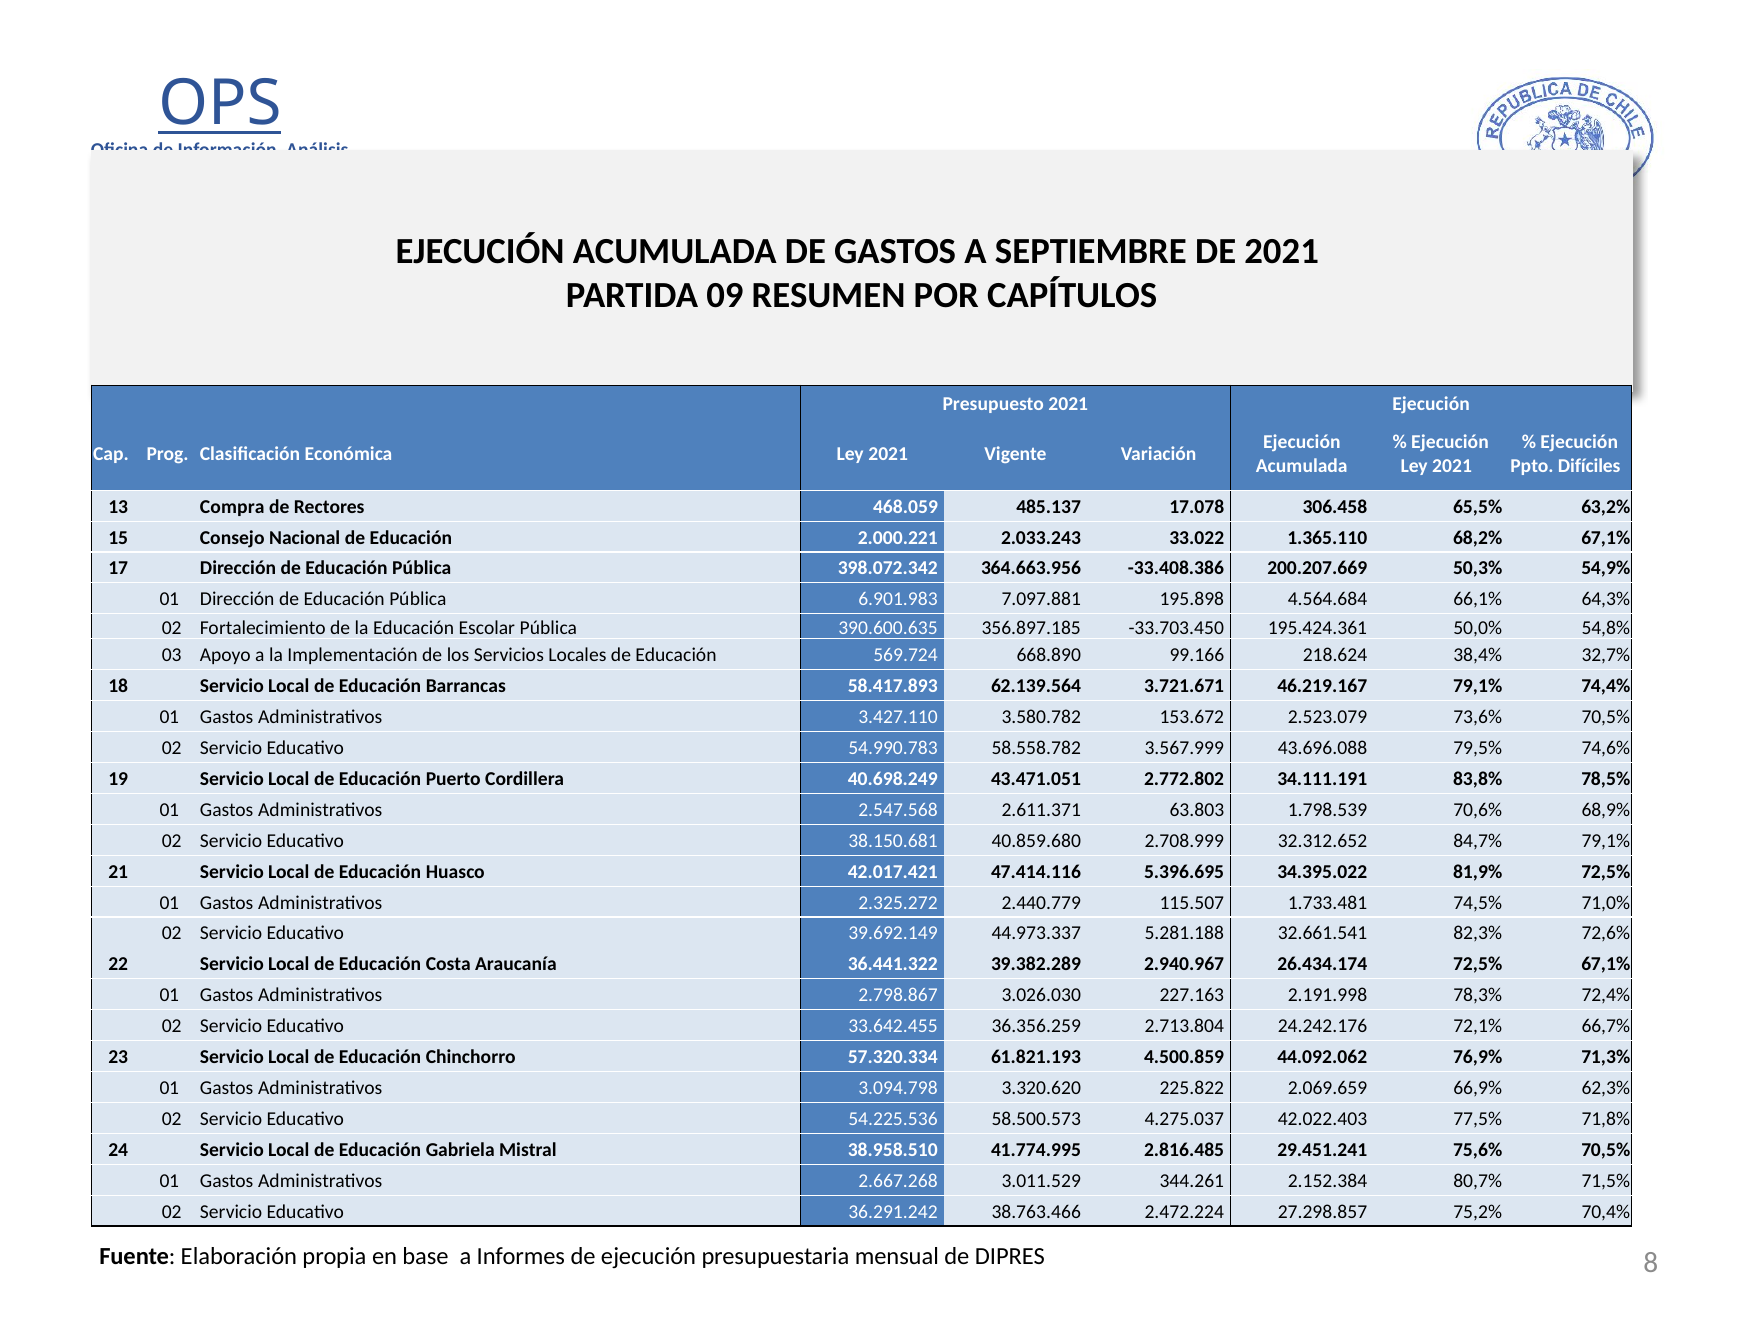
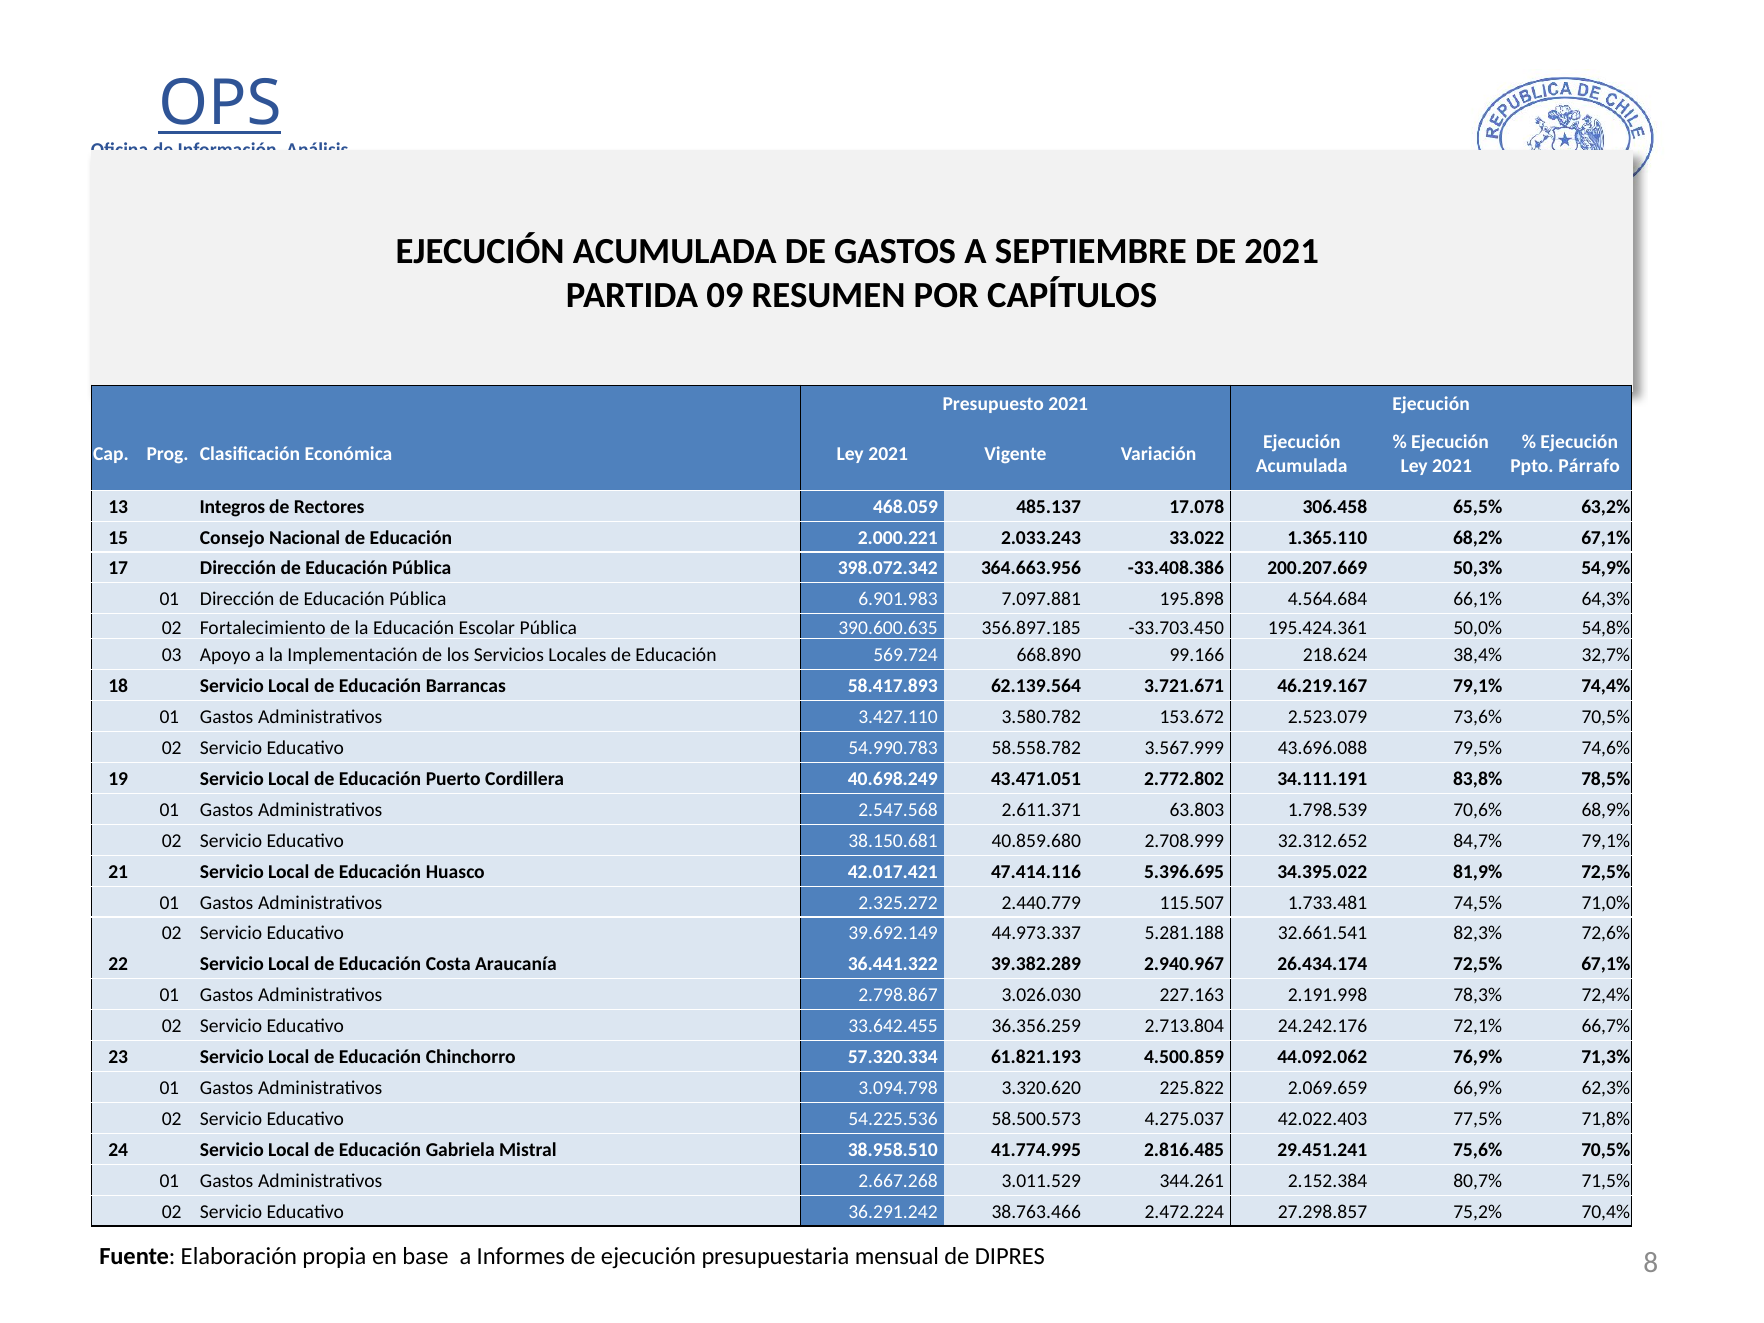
Difíciles: Difíciles -> Párrafo
Compra: Compra -> Integros
